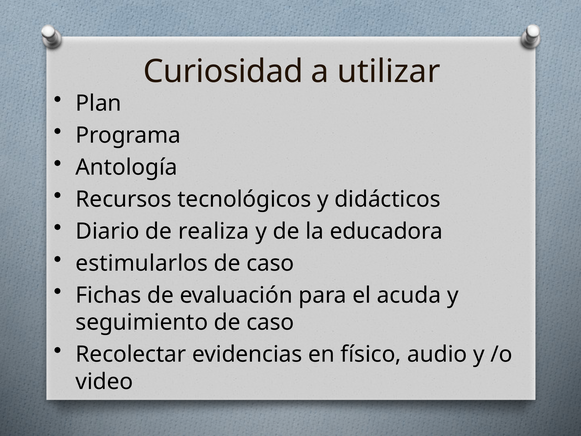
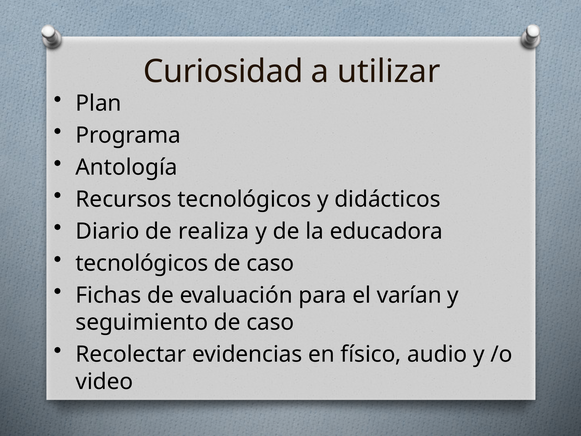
estimularlos at (142, 263): estimularlos -> tecnológicos
acuda: acuda -> varían
